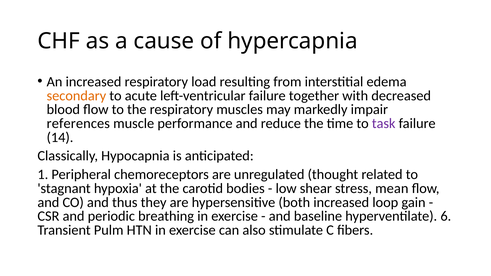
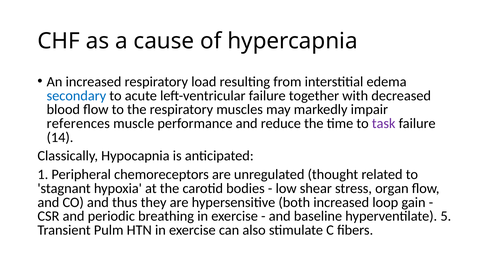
secondary colour: orange -> blue
mean: mean -> organ
6: 6 -> 5
